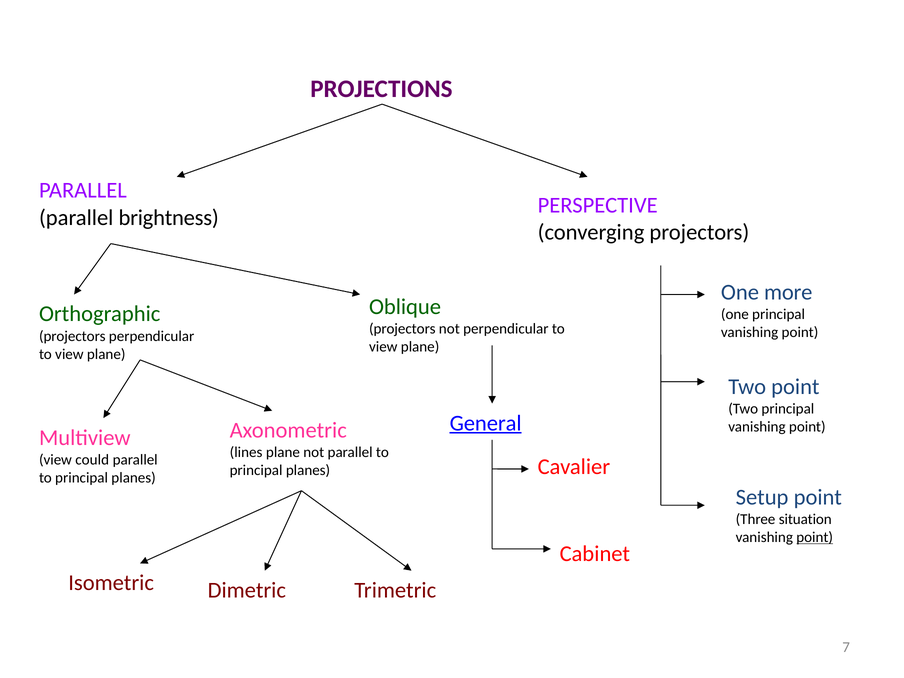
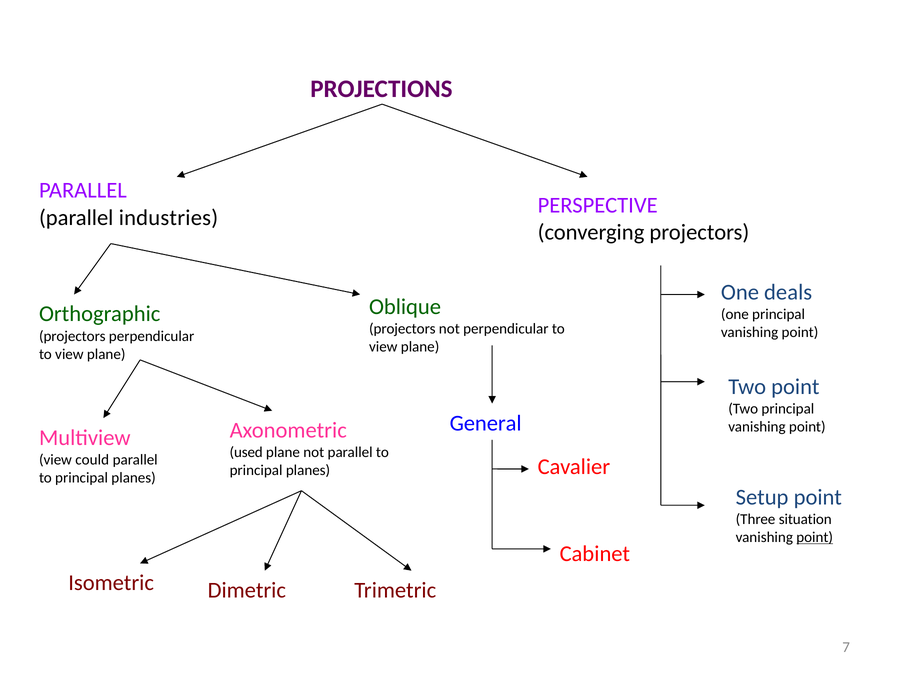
brightness: brightness -> industries
more: more -> deals
General underline: present -> none
lines: lines -> used
